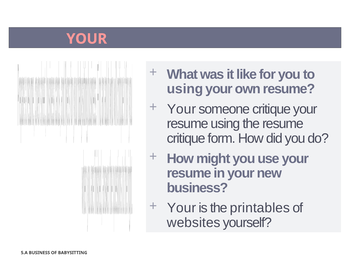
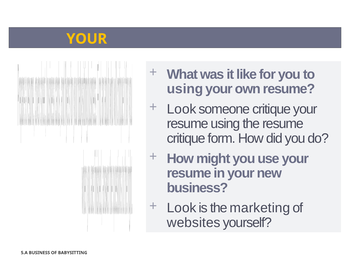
YOUR at (87, 39) colour: pink -> yellow
Your at (182, 109): Your -> Look
Your at (182, 208): Your -> Look
the printables: printables -> marketing
